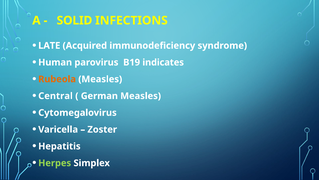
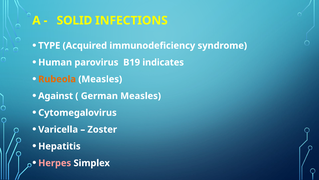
LATE: LATE -> TYPE
Central: Central -> Against
Herpes colour: light green -> pink
